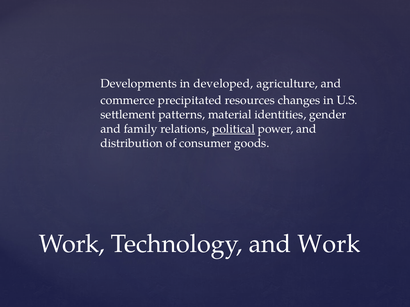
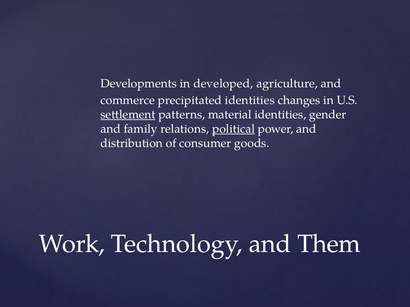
precipitated resources: resources -> identities
settlement underline: none -> present
and Work: Work -> Them
